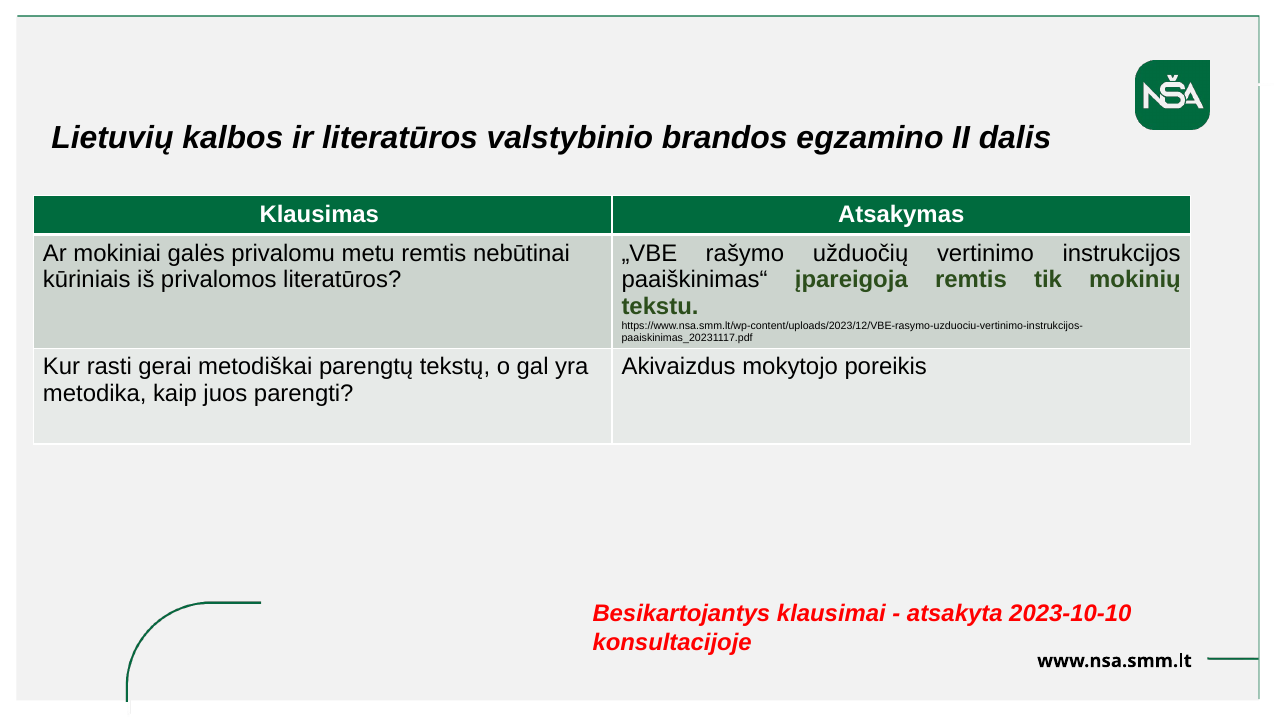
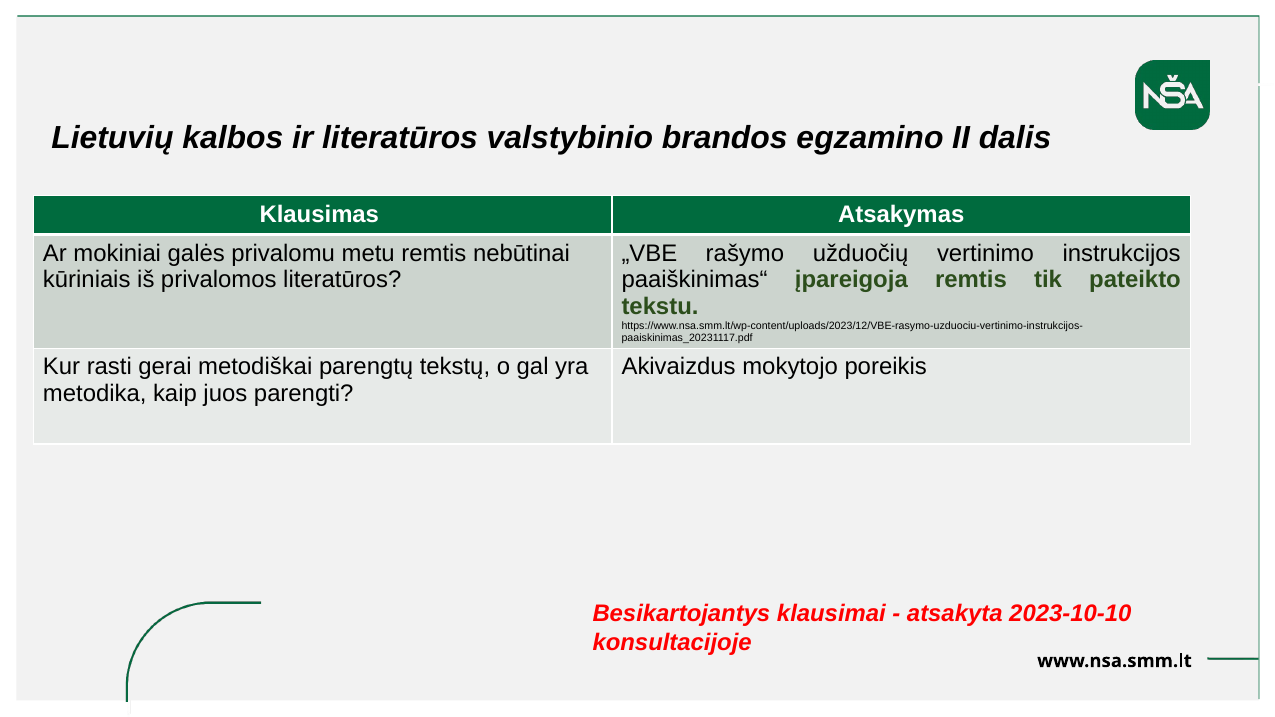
mokinių: mokinių -> pateikto
